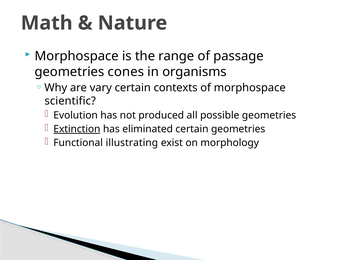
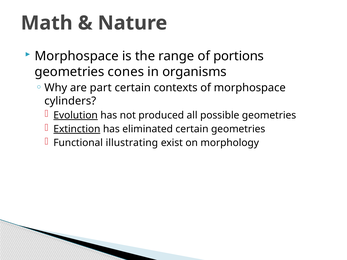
passage: passage -> portions
vary: vary -> part
scientific: scientific -> cylinders
Evolution underline: none -> present
